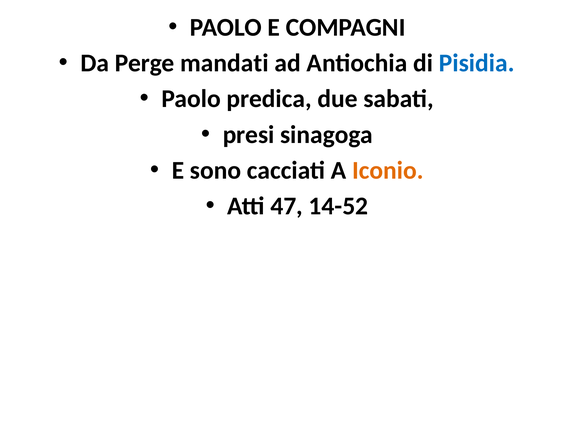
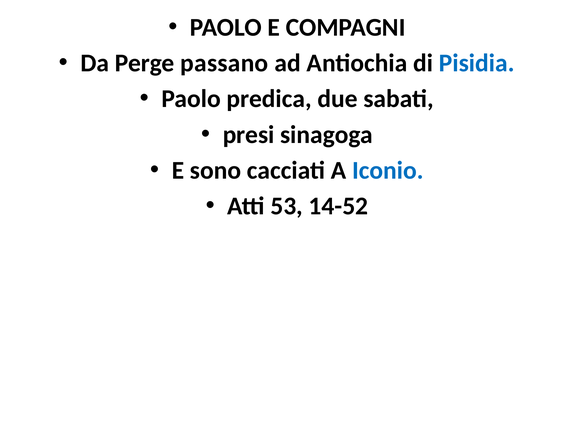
mandati: mandati -> passano
Iconio colour: orange -> blue
47: 47 -> 53
